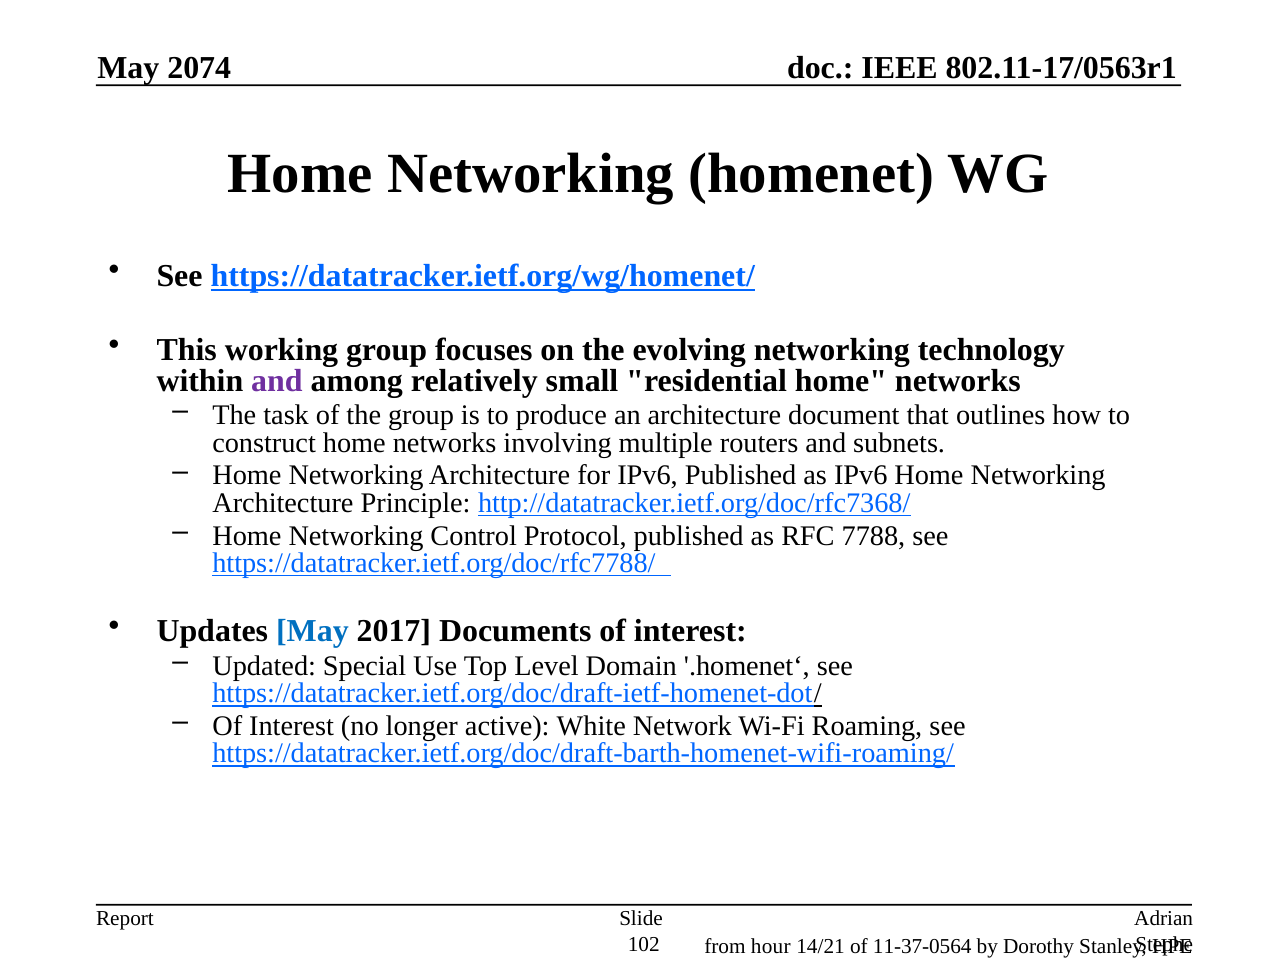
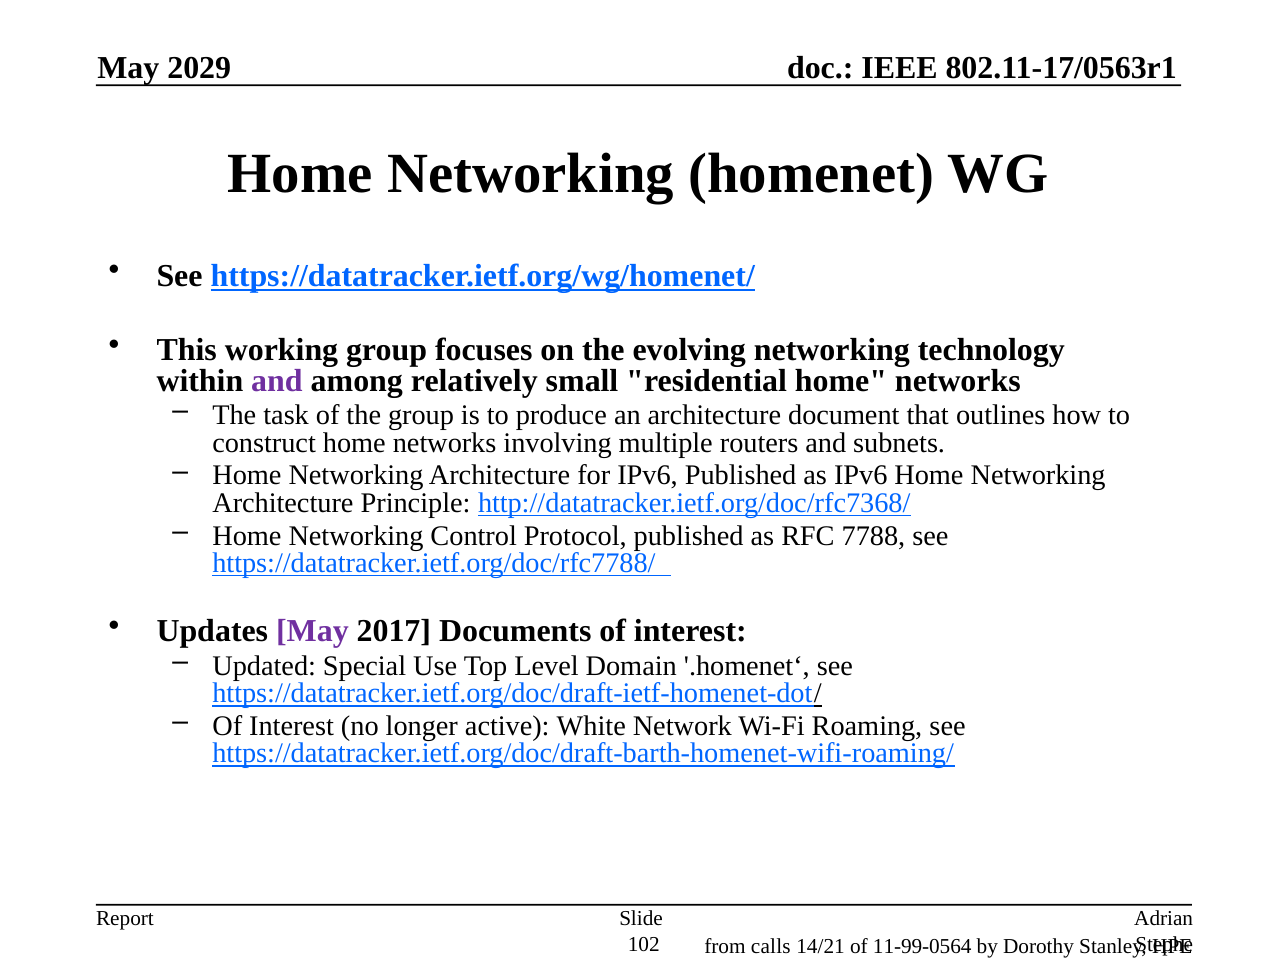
2074: 2074 -> 2029
May at (312, 631) colour: blue -> purple
hour: hour -> calls
11-37-0564: 11-37-0564 -> 11-99-0564
